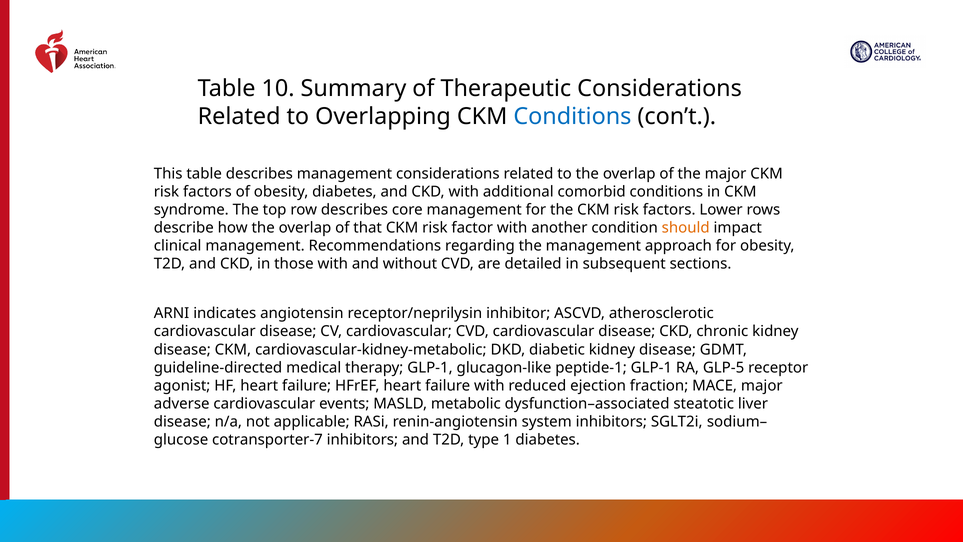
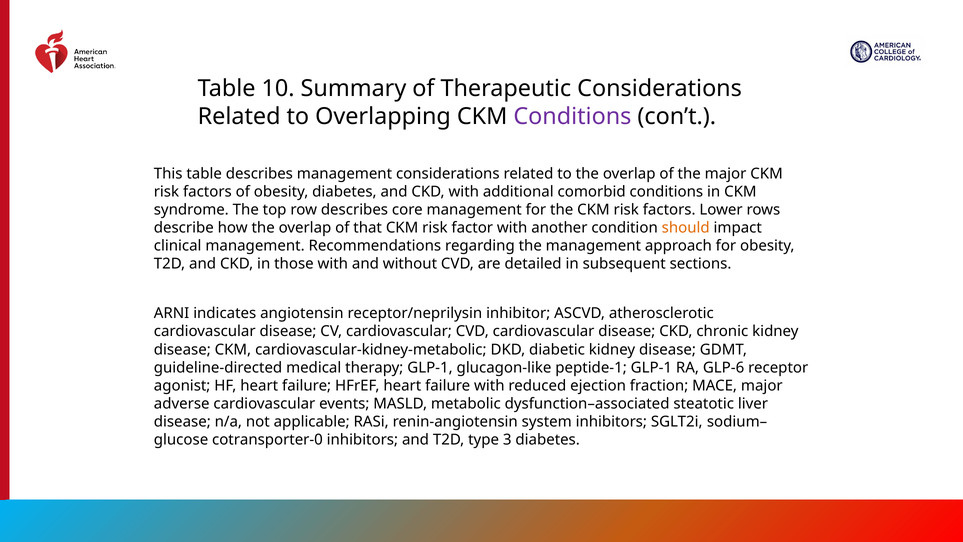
Conditions at (572, 117) colour: blue -> purple
GLP-5: GLP-5 -> GLP-6
cotransporter-7: cotransporter-7 -> cotransporter-0
1: 1 -> 3
